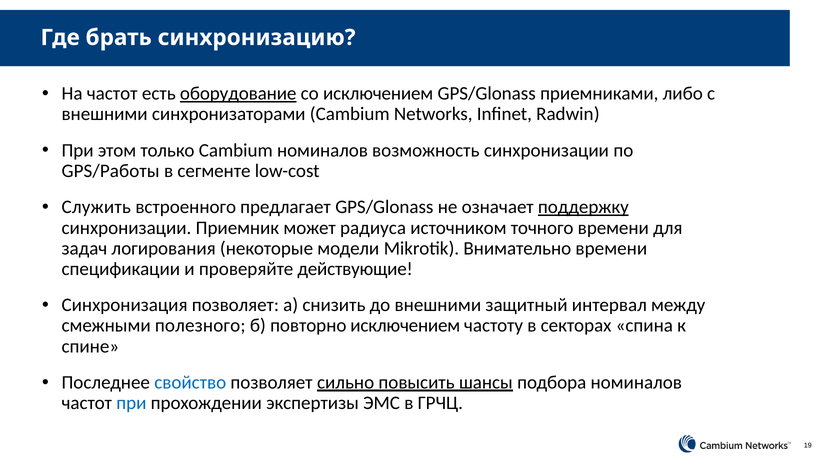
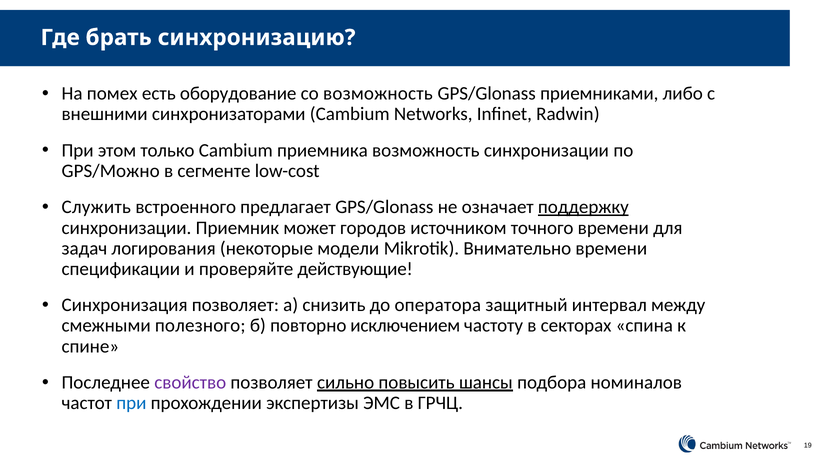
На частот: частот -> помех
оборудование underline: present -> none
со исключением: исключением -> возможность
Cambium номиналов: номиналов -> приемника
GPS/Работы: GPS/Работы -> GPS/Можно
радиуса: радиуса -> городов
до внешними: внешними -> оператора
свойство colour: blue -> purple
